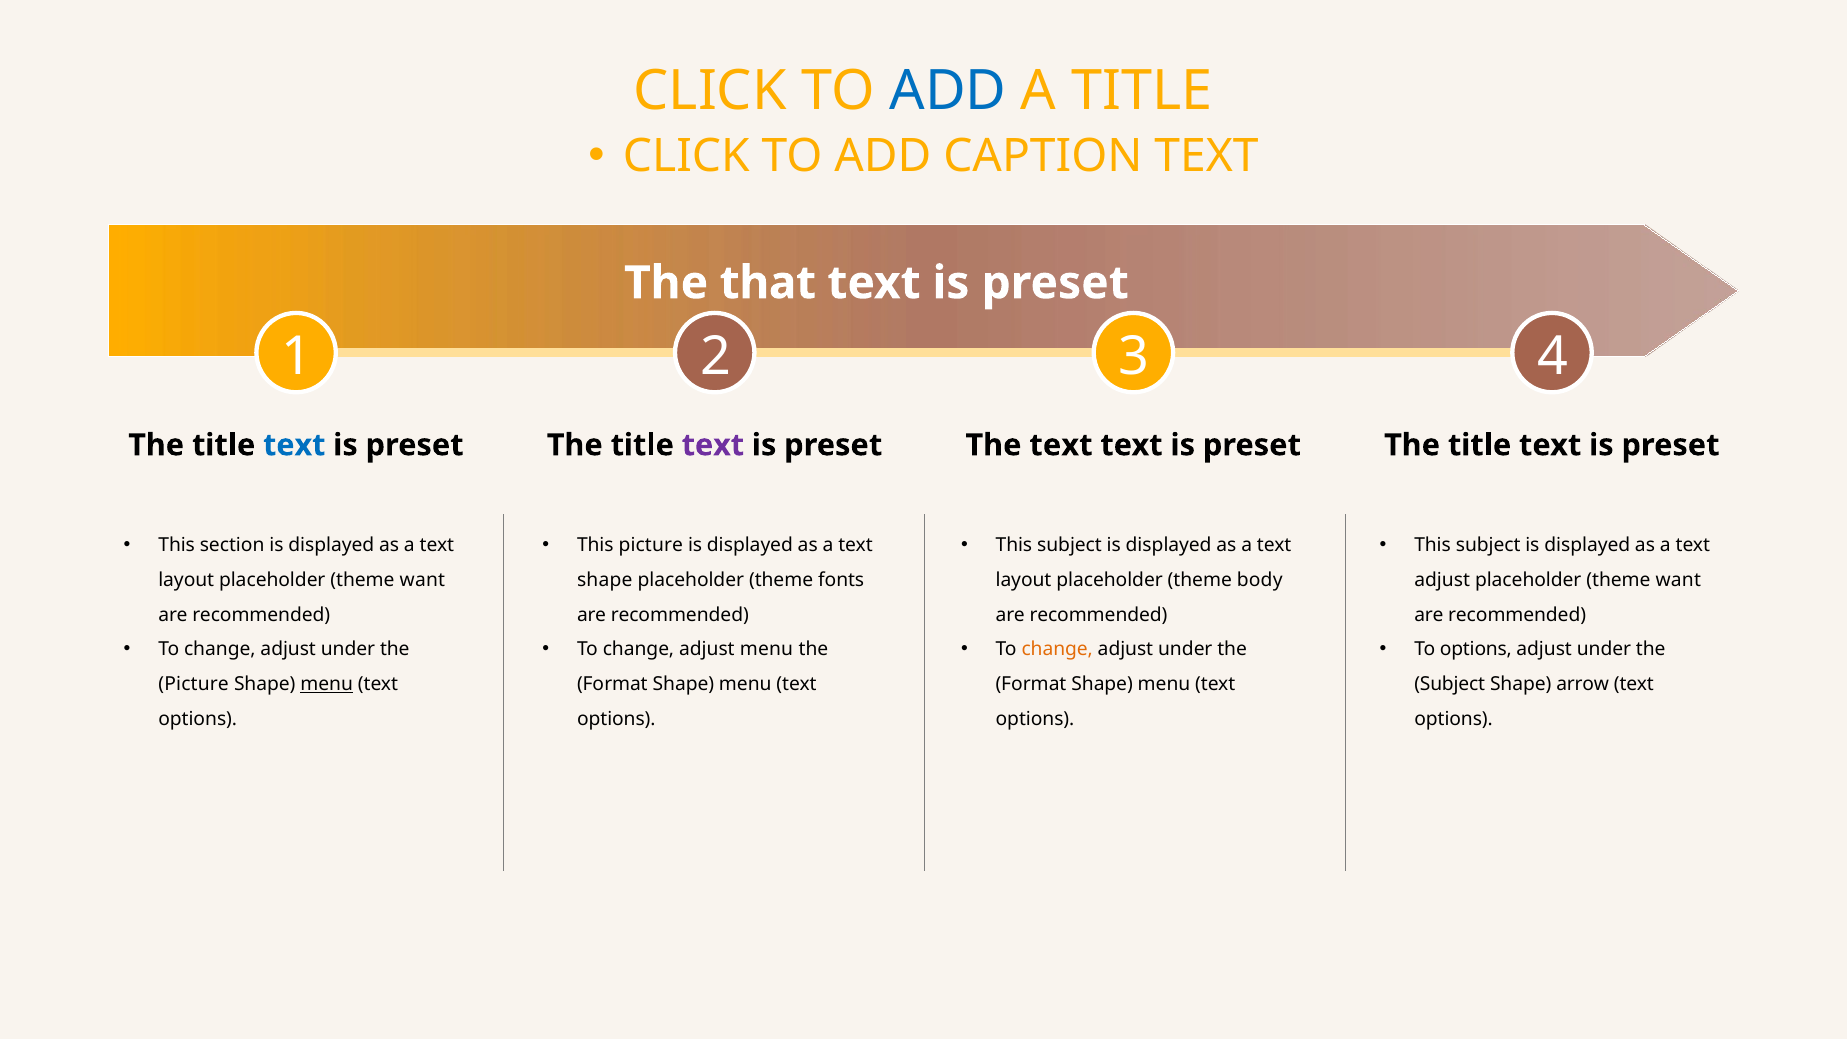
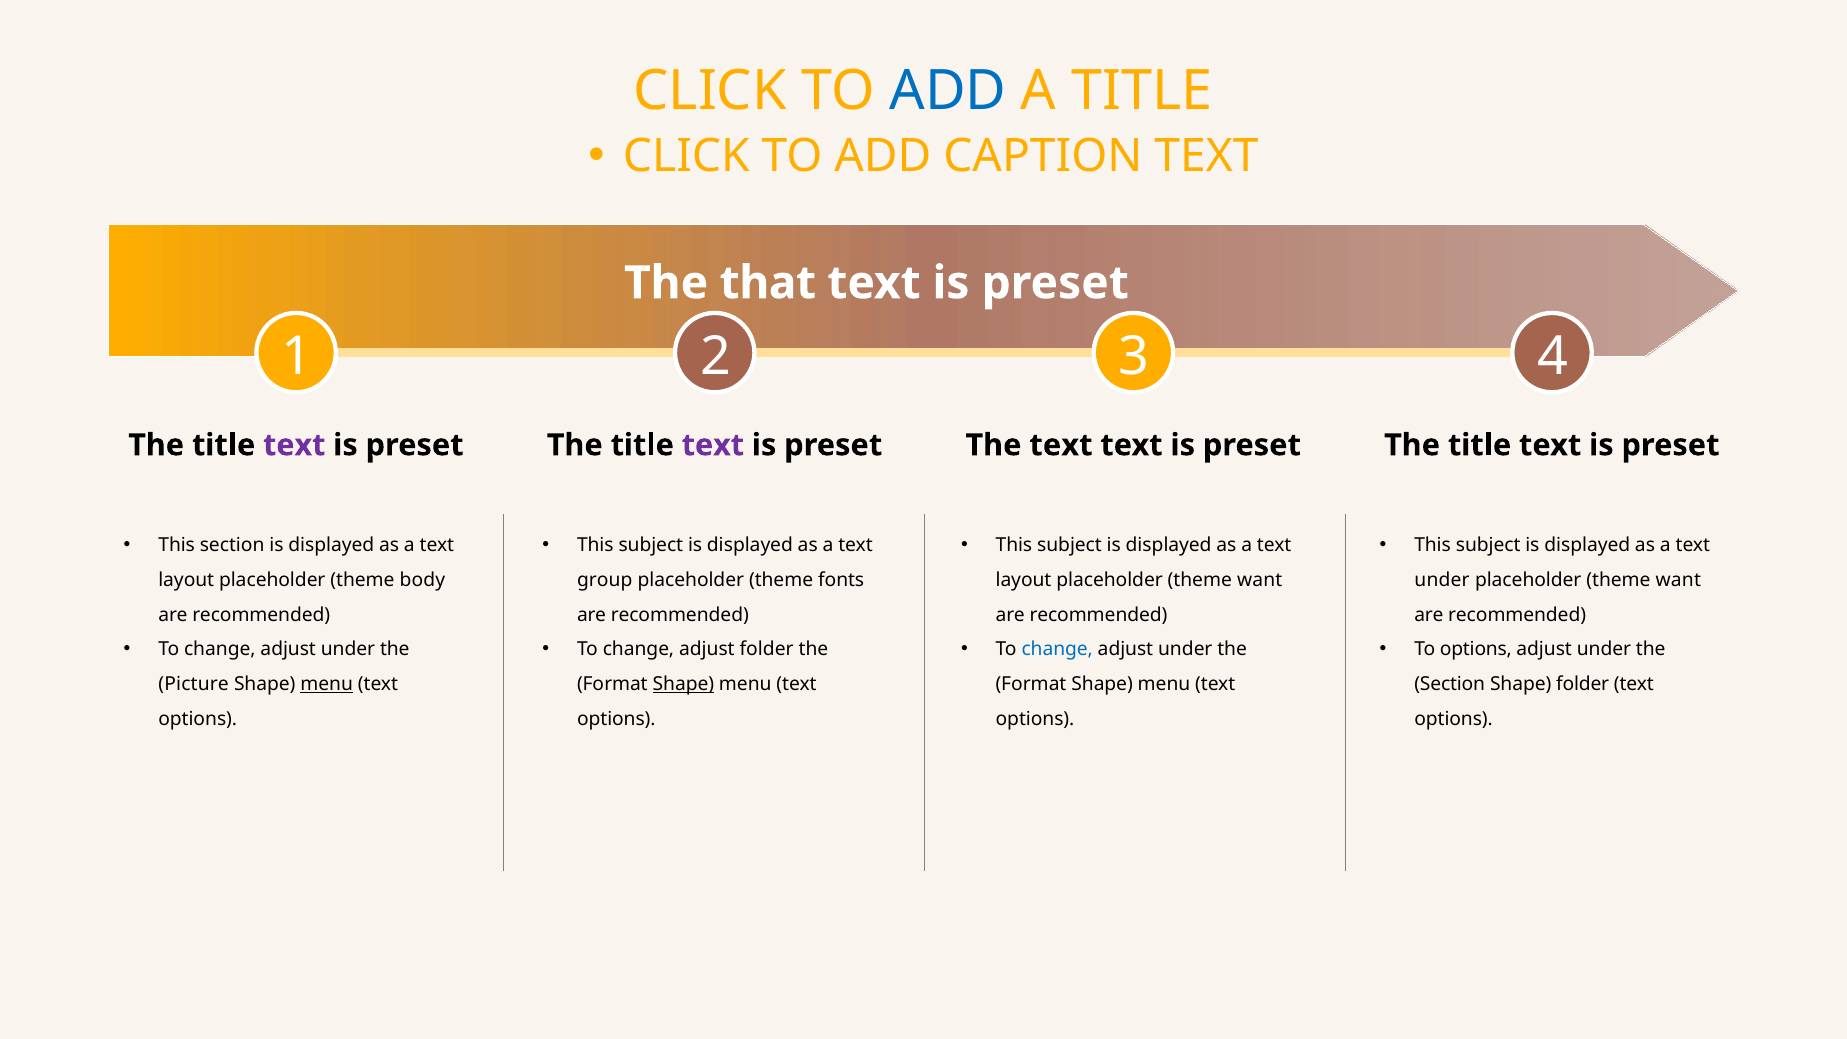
text at (294, 445) colour: blue -> purple
picture at (651, 546): picture -> subject
layout placeholder theme want: want -> body
shape at (605, 580): shape -> group
layout placeholder theme body: body -> want
adjust at (1442, 580): adjust -> under
adjust menu: menu -> folder
change at (1057, 650) colour: orange -> blue
Shape at (683, 684) underline: none -> present
Subject at (1450, 684): Subject -> Section
Shape arrow: arrow -> folder
